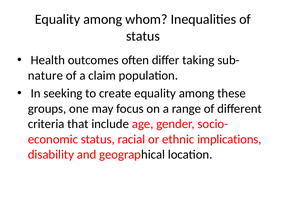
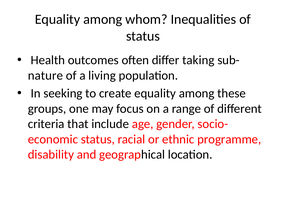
claim: claim -> living
implications: implications -> programme
